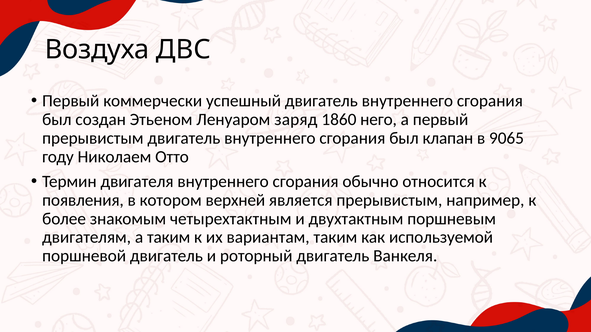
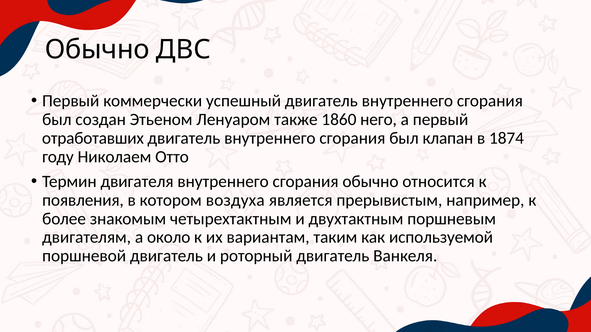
Воздуха at (97, 50): Воздуха -> Обычно
заряд: заряд -> также
прерывистым at (93, 138): прерывистым -> отработавших
9065: 9065 -> 1874
верхней: верхней -> воздуха
а таким: таким -> около
